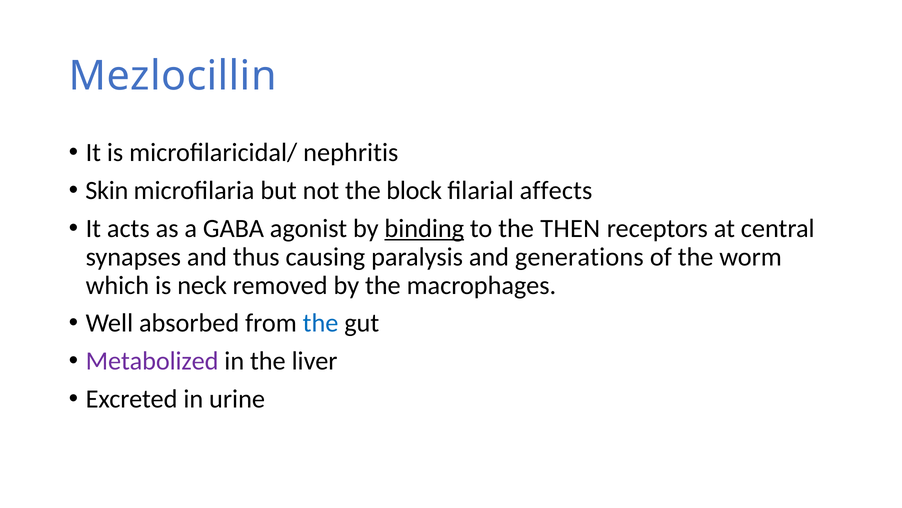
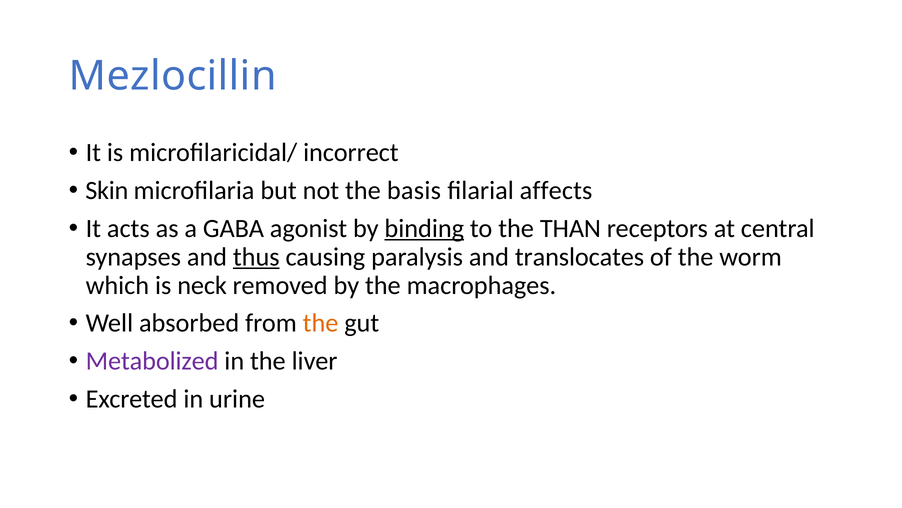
nephritis: nephritis -> incorrect
block: block -> basis
THEN: THEN -> THAN
thus underline: none -> present
generations: generations -> translocates
the at (321, 323) colour: blue -> orange
